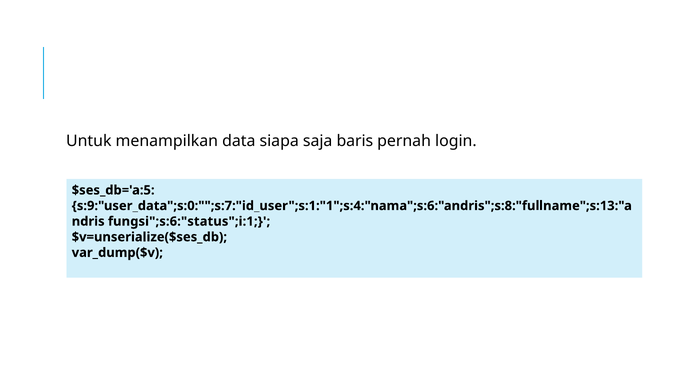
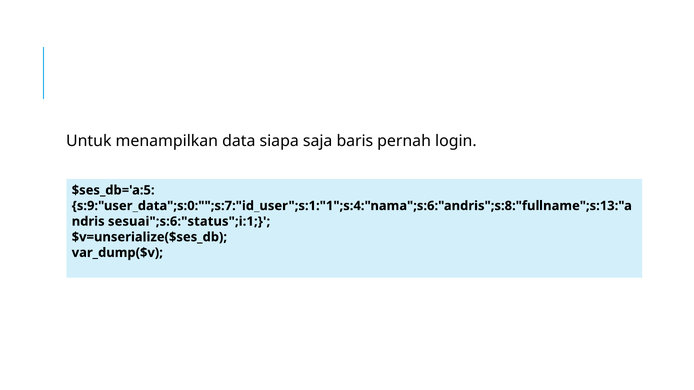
fungsi";s:6:"status";i:1: fungsi";s:6:"status";i:1 -> sesuai";s:6:"status";i:1
